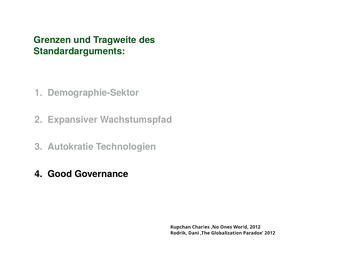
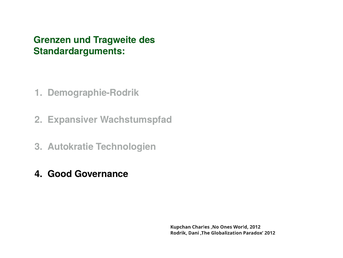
Demographie-Sektor: Demographie-Sektor -> Demographie-Rodrik
